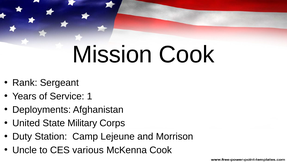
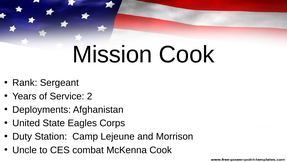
1: 1 -> 2
Military: Military -> Eagles
various: various -> combat
